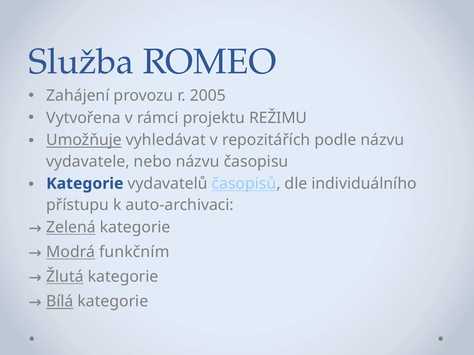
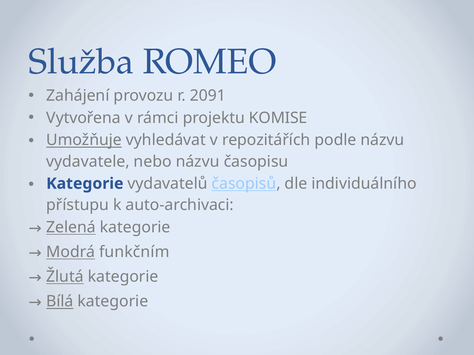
2005: 2005 -> 2091
REŽIMU: REŽIMU -> KOMISE
